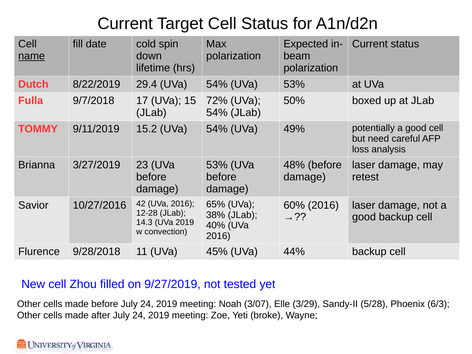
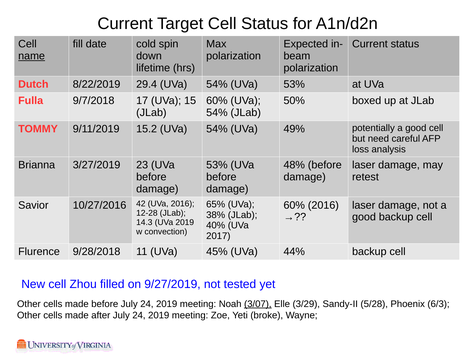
72% at (217, 101): 72% -> 60%
2016 at (218, 236): 2016 -> 2017
3/07 underline: none -> present
